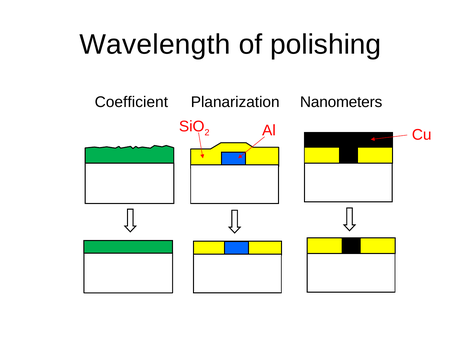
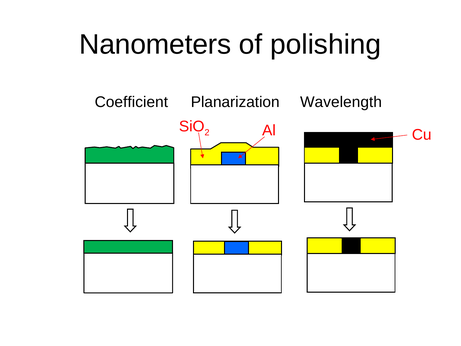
Wavelength: Wavelength -> Nanometers
Nanometers: Nanometers -> Wavelength
